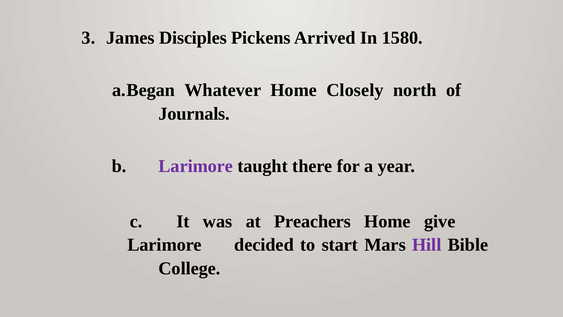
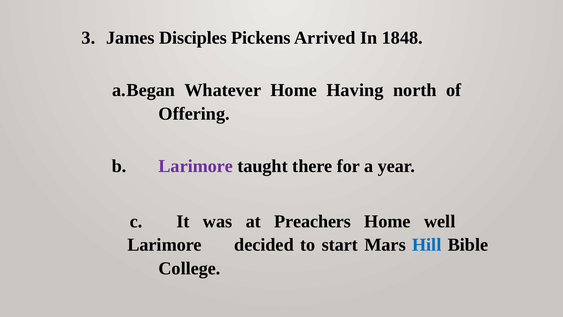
1580: 1580 -> 1848
Closely: Closely -> Having
Journals: Journals -> Offering
give: give -> well
Hill colour: purple -> blue
